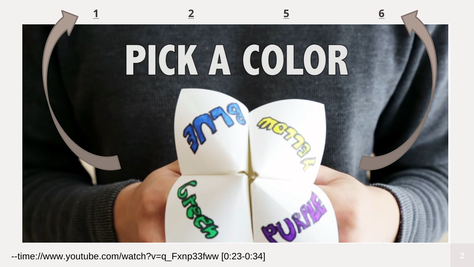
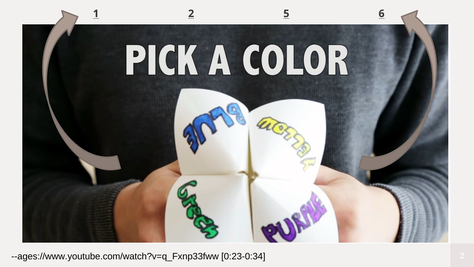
--time://www.youtube.com/watch?v=q_Fxnp33fww: --time://www.youtube.com/watch?v=q_Fxnp33fww -> --ages://www.youtube.com/watch?v=q_Fxnp33fww
